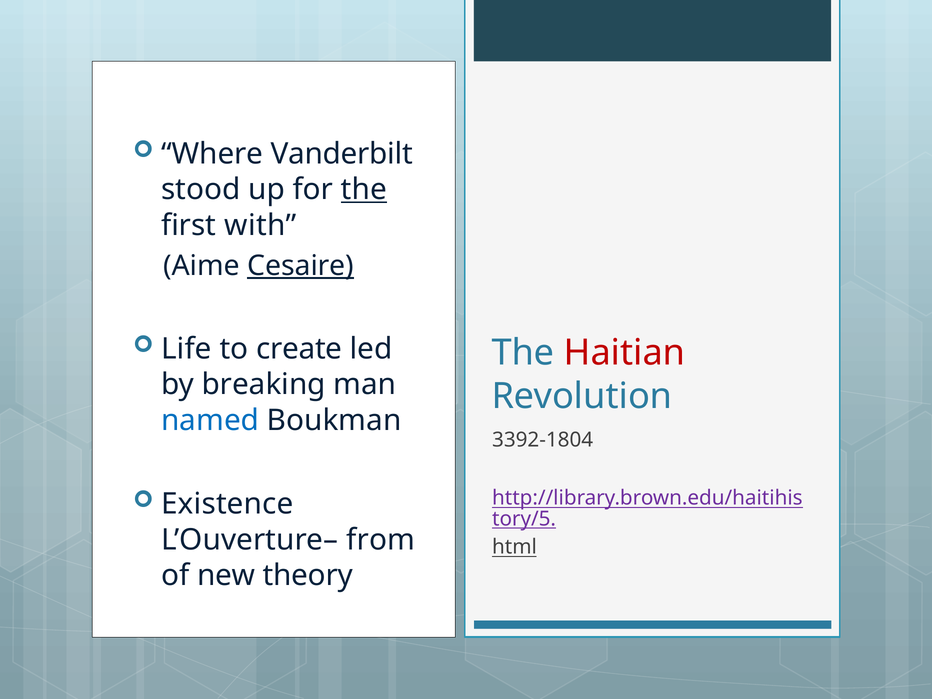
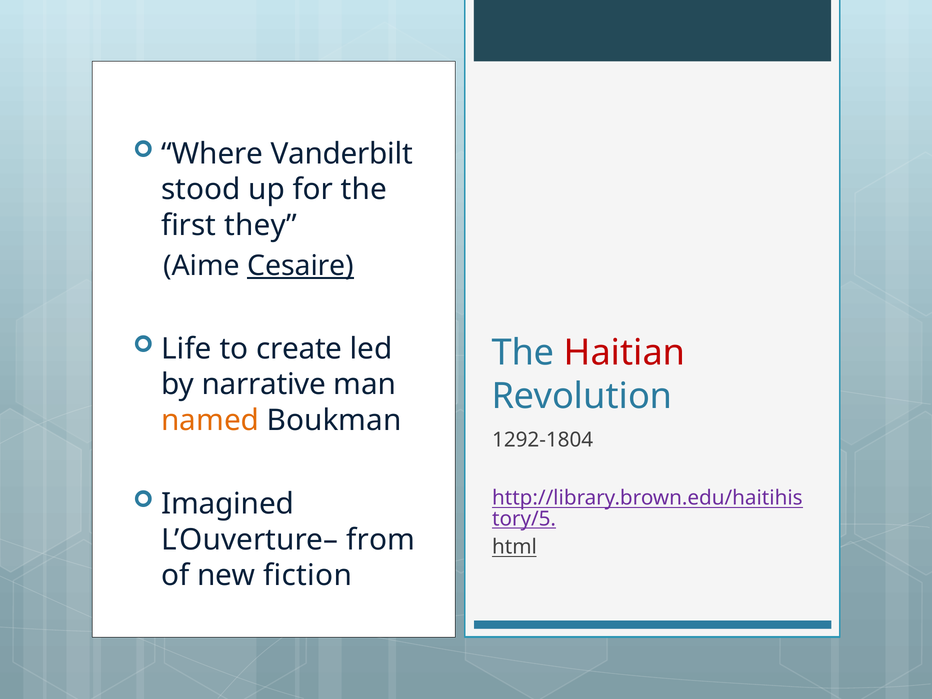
the at (364, 189) underline: present -> none
with: with -> they
breaking: breaking -> narrative
named colour: blue -> orange
3392-1804: 3392-1804 -> 1292-1804
Existence: Existence -> Imagined
theory: theory -> fiction
